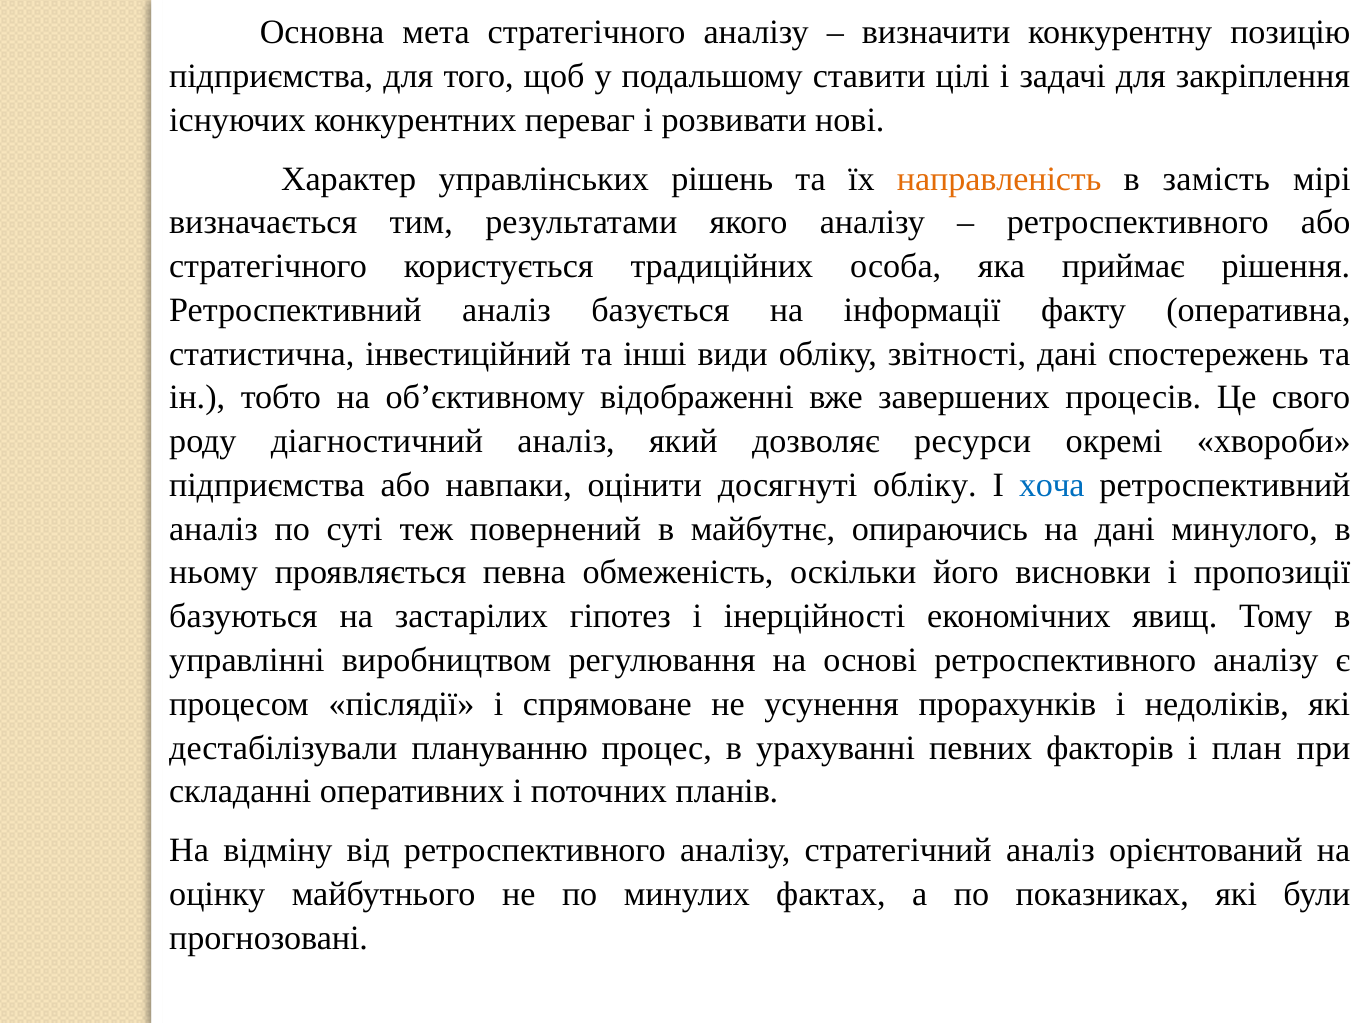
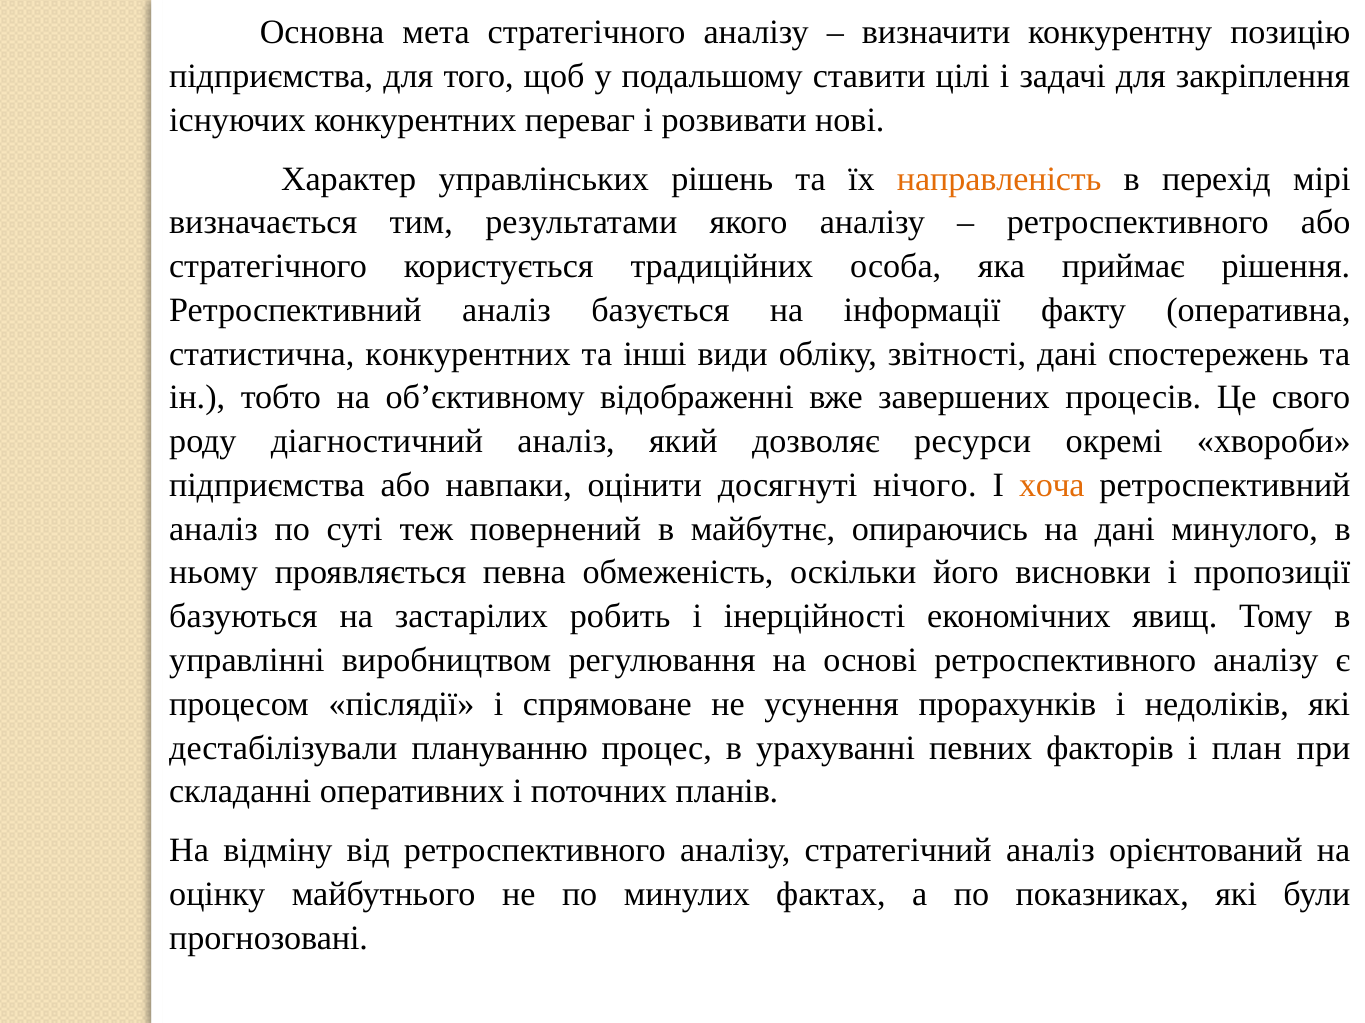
замість: замість -> перехід
статистична інвестиційний: інвестиційний -> конкурентних
досягнуті обліку: обліку -> нічого
хоча colour: blue -> orange
гіпотез: гіпотез -> робить
